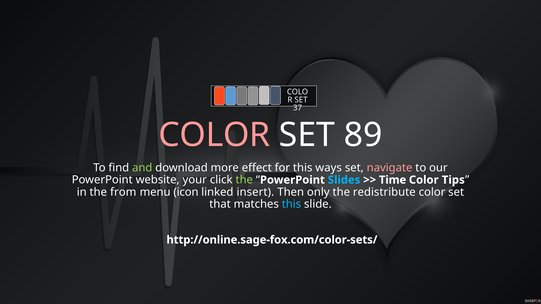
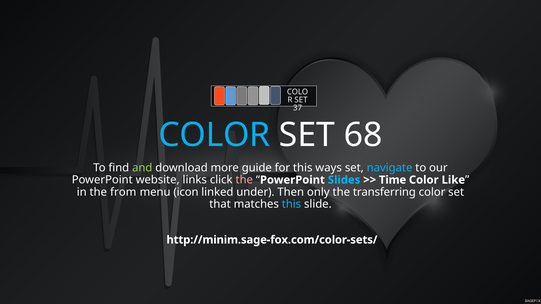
COLOR at (214, 135) colour: pink -> light blue
89: 89 -> 68
effect: effect -> guide
navigate colour: pink -> light blue
your: your -> links
the at (244, 180) colour: light green -> pink
Tips: Tips -> Like
insert: insert -> under
redistribute: redistribute -> transferring
http://online.sage-fox.com/color-sets/: http://online.sage-fox.com/color-sets/ -> http://minim.sage-fox.com/color-sets/
